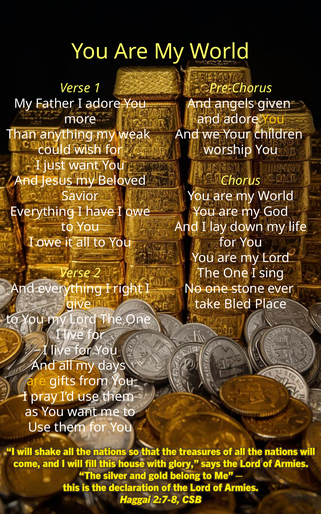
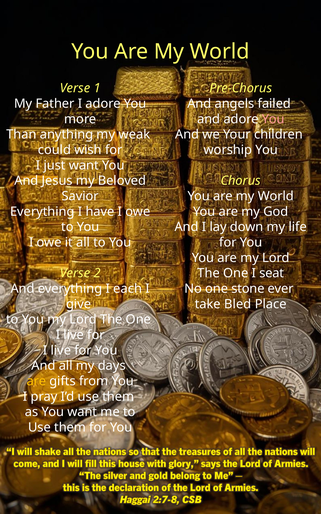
given: given -> failed
You at (273, 119) colour: yellow -> pink
sing: sing -> seat
right: right -> each
